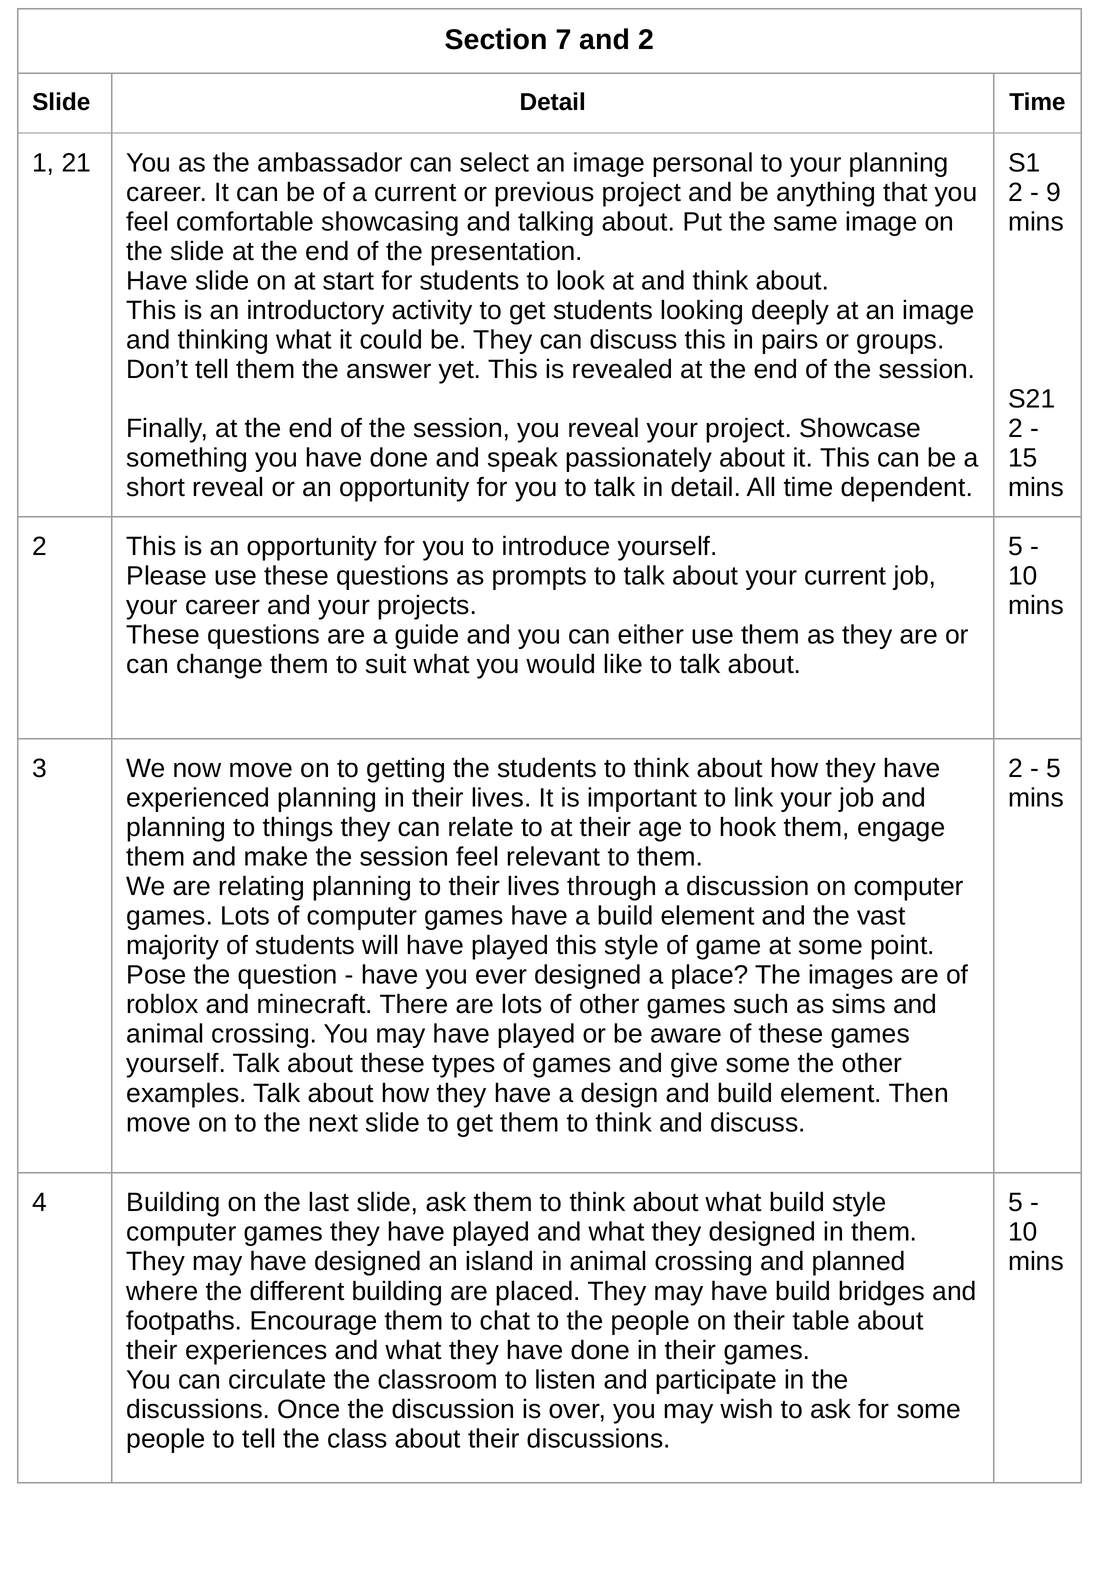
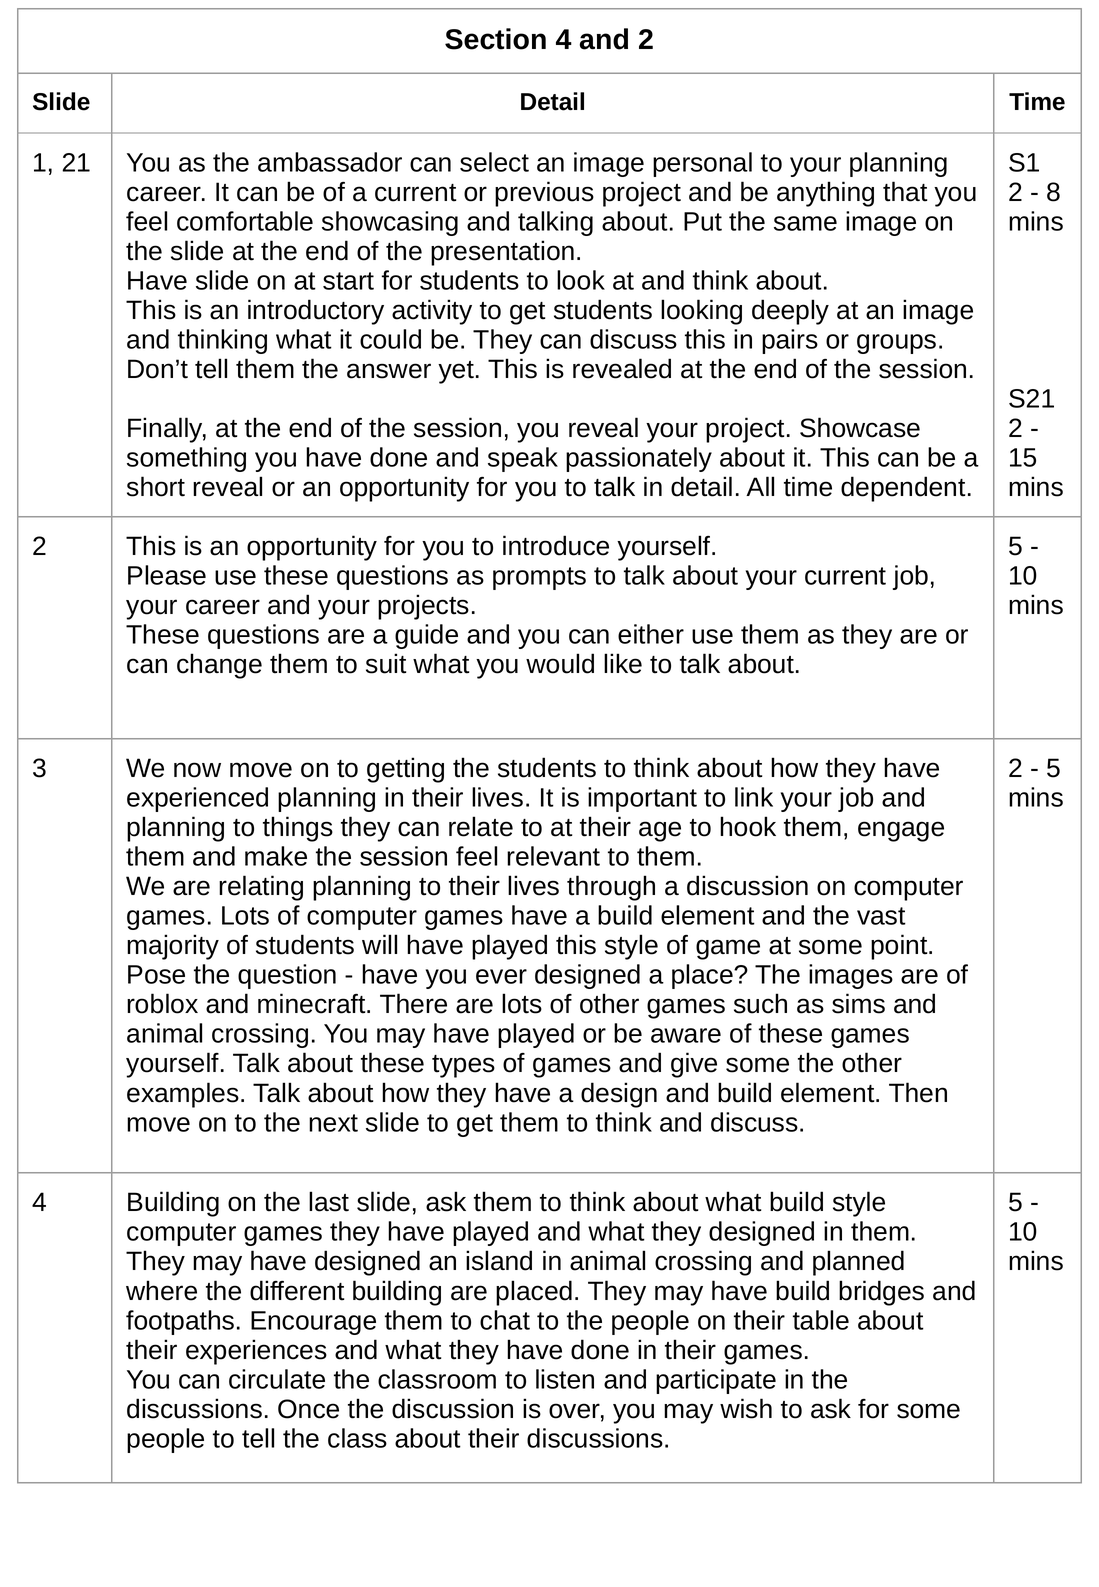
Section 7: 7 -> 4
9: 9 -> 8
